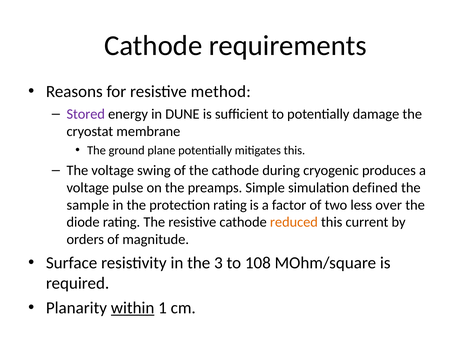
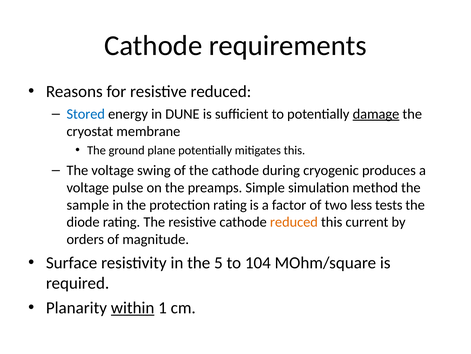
resistive method: method -> reduced
Stored colour: purple -> blue
damage underline: none -> present
defined: defined -> method
over: over -> tests
3: 3 -> 5
108: 108 -> 104
